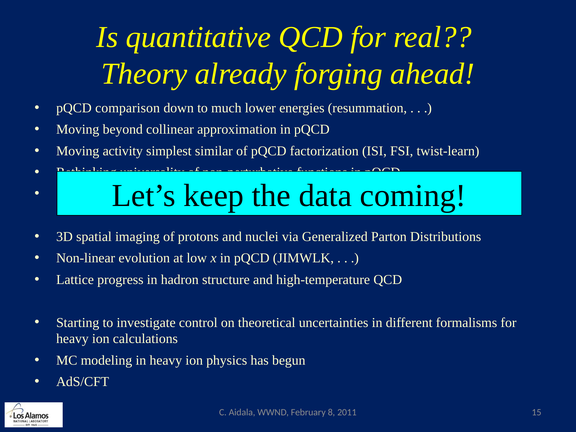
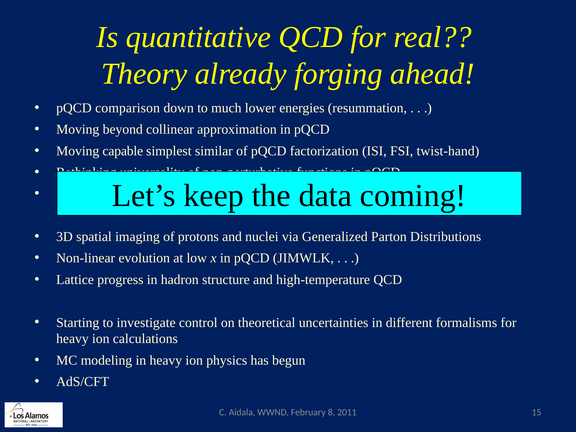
activity: activity -> capable
twist-learn: twist-learn -> twist-hand
